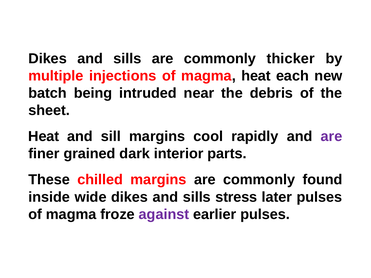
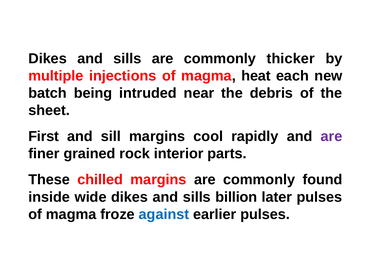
Heat at (44, 137): Heat -> First
dark: dark -> rock
stress: stress -> billion
against colour: purple -> blue
